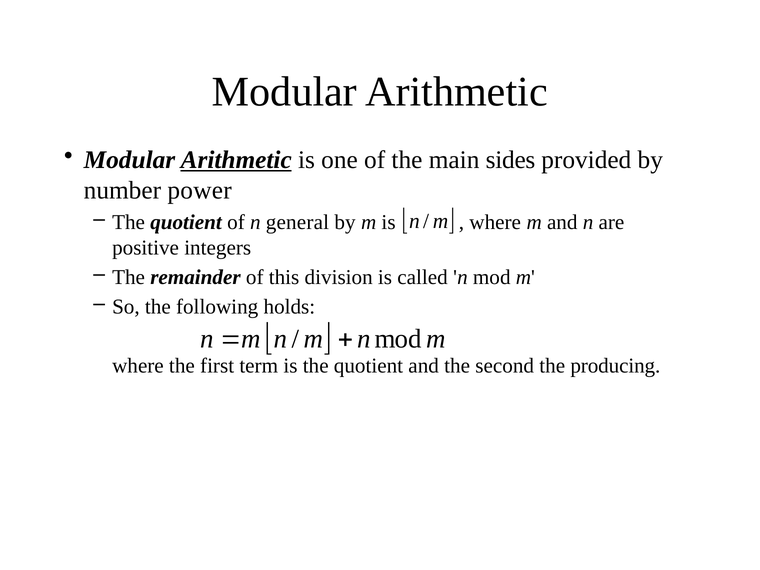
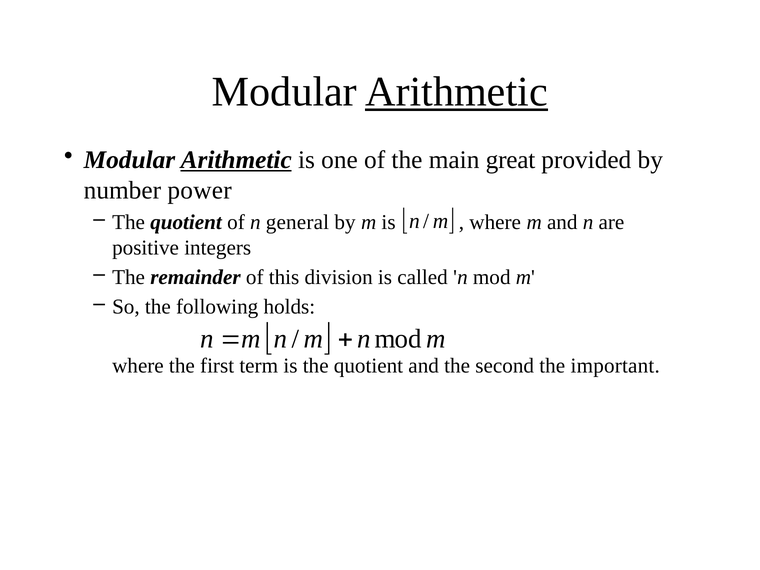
Arithmetic at (456, 92) underline: none -> present
sides: sides -> great
producing: producing -> important
